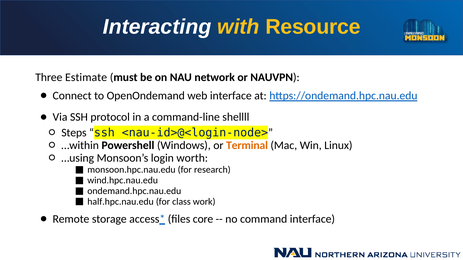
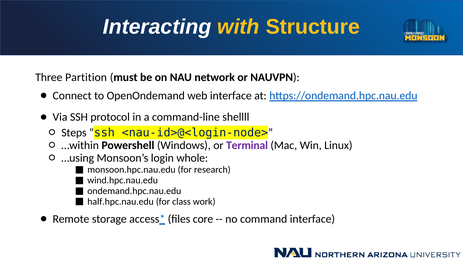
Resource: Resource -> Structure
Estimate: Estimate -> Partition
Terminal colour: orange -> purple
worth: worth -> whole
